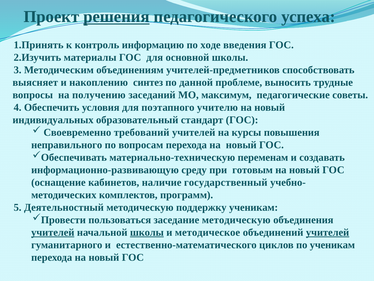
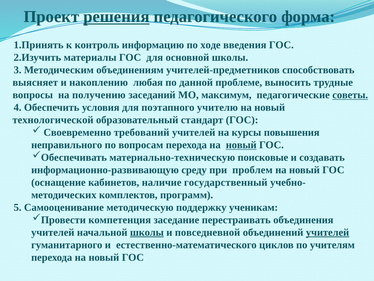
успеха: успеха -> форма
синтез: синтез -> любая
советы underline: none -> present
индивидуальных: индивидуальных -> технологической
новый at (241, 145) underline: none -> present
переменам: переменам -> поисковые
готовым: готовым -> проблем
Деятельностный: Деятельностный -> Самооценивание
пользоваться: пользоваться -> компетенция
заседание методическую: методическую -> перестраивать
учителей at (53, 232) underline: present -> none
методическое: методическое -> повседневной
по ученикам: ученикам -> учителям
